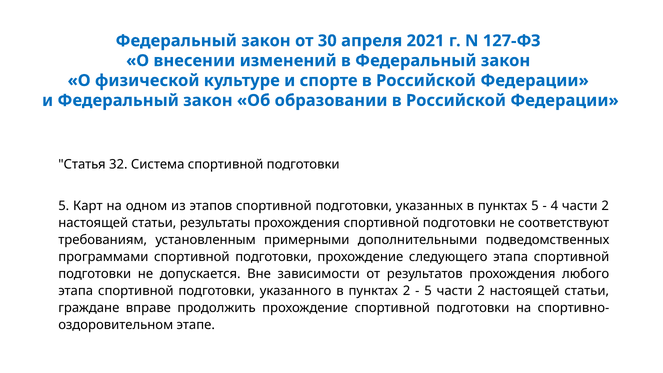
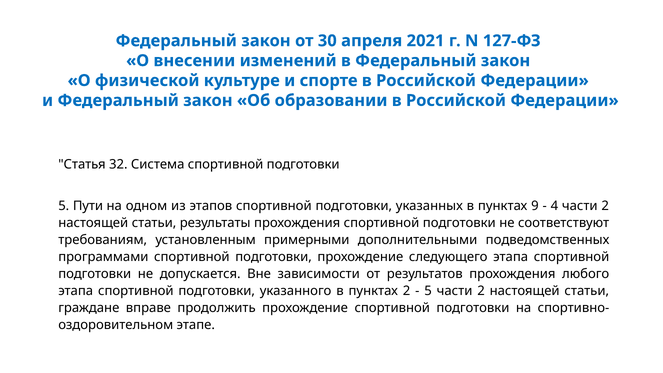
Карт: Карт -> Пути
пунктах 5: 5 -> 9
